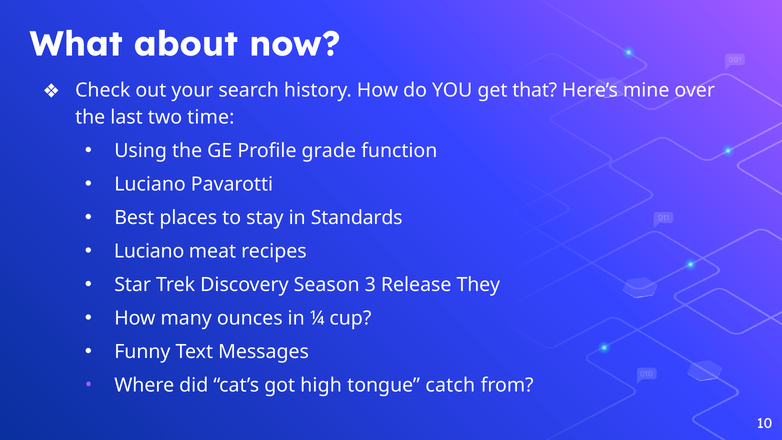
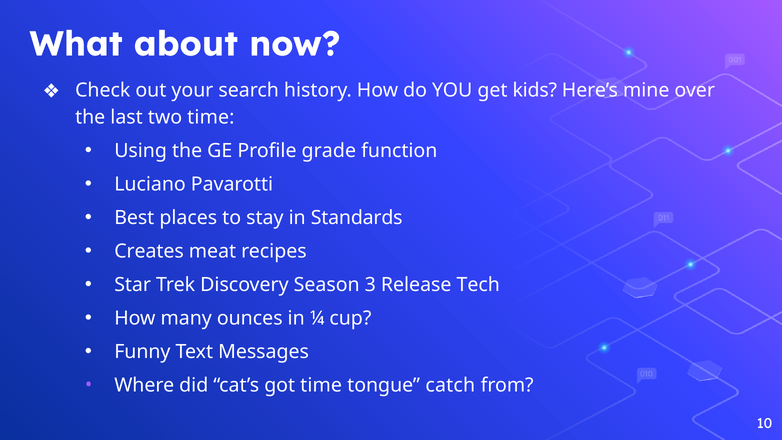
that: that -> kids
Luciano at (149, 251): Luciano -> Creates
They: They -> Tech
got high: high -> time
